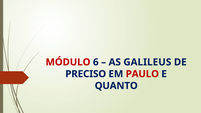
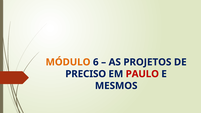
MÓDULO colour: red -> orange
GALILEUS: GALILEUS -> PROJETOS
QUANTO: QUANTO -> MESMOS
